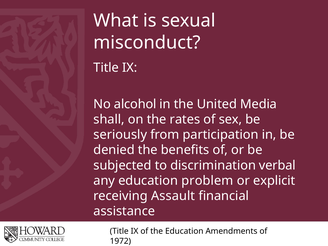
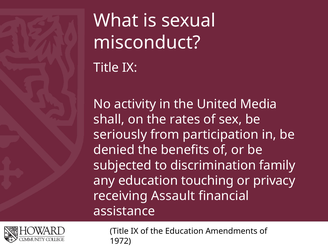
alcohol: alcohol -> activity
verbal: verbal -> family
problem: problem -> touching
explicit: explicit -> privacy
